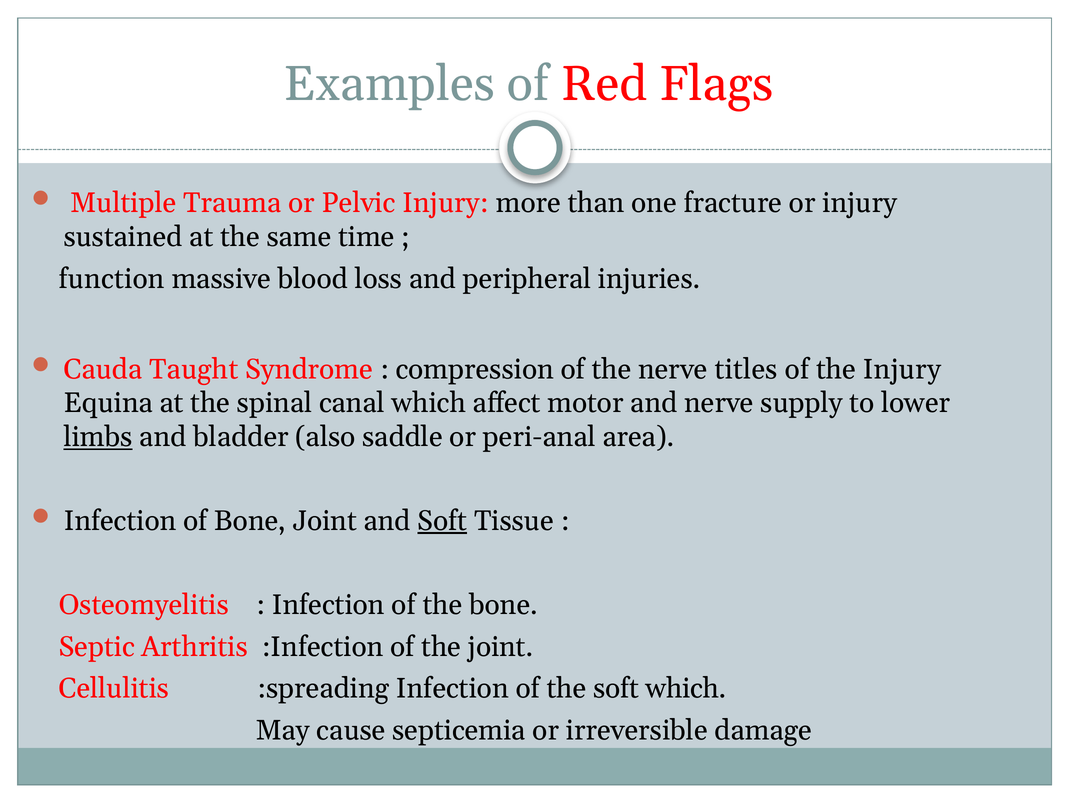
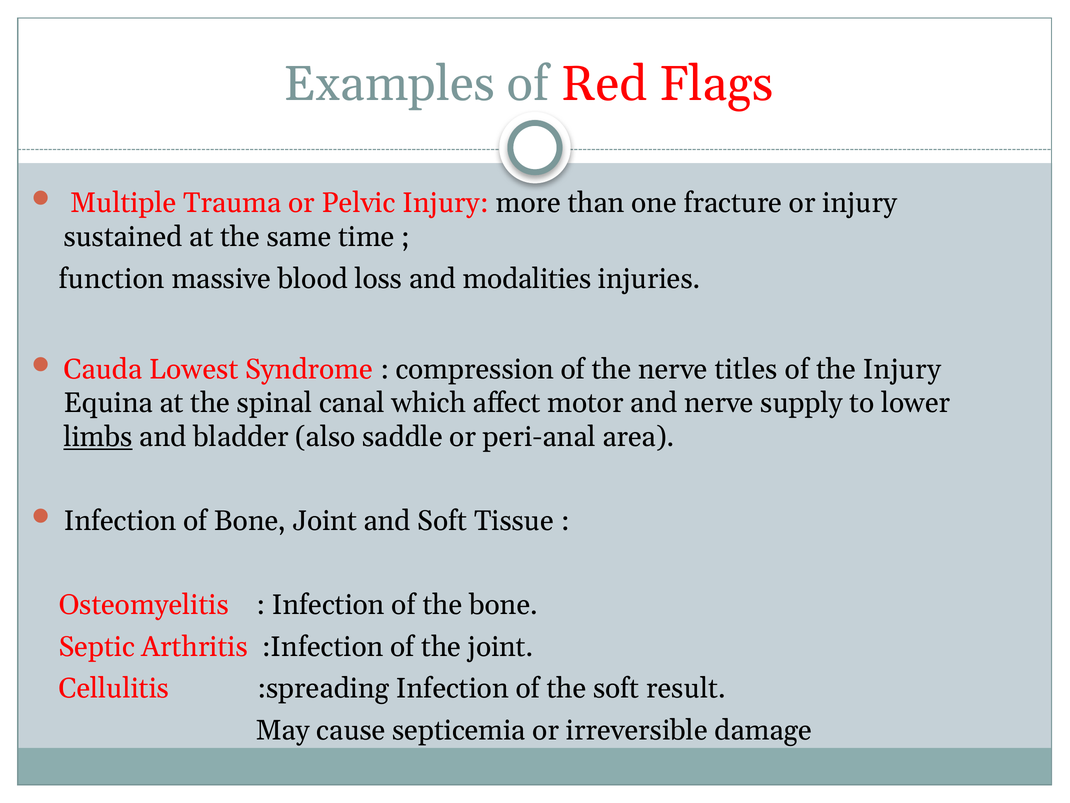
peripheral: peripheral -> modalities
Taught: Taught -> Lowest
Soft at (442, 521) underline: present -> none
soft which: which -> result
